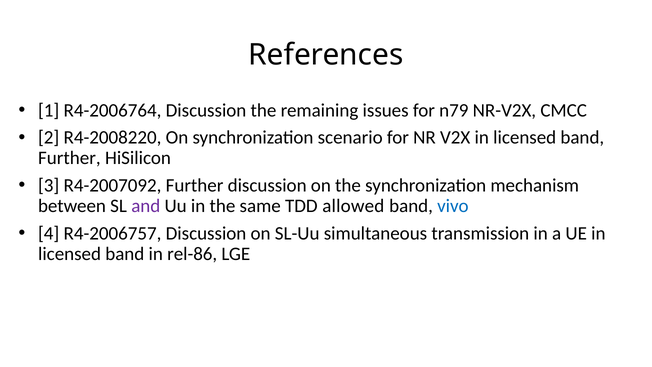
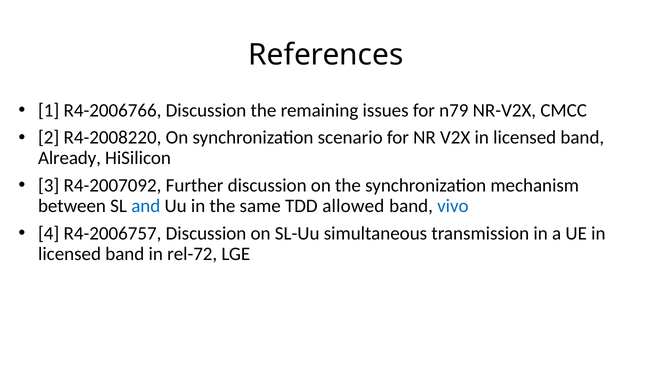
R4-2006764: R4-2006764 -> R4-2006766
Further at (69, 158): Further -> Already
and colour: purple -> blue
rel-86: rel-86 -> rel-72
